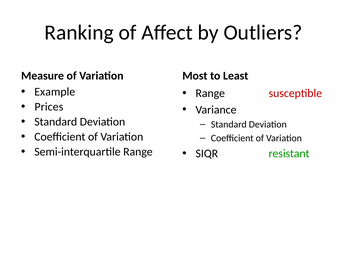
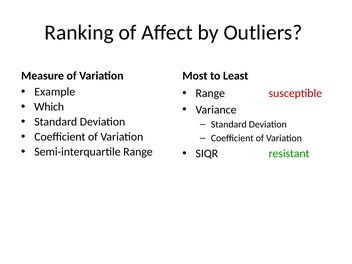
Prices: Prices -> Which
